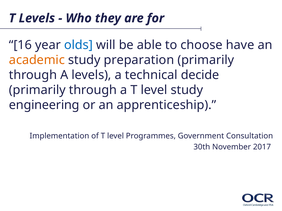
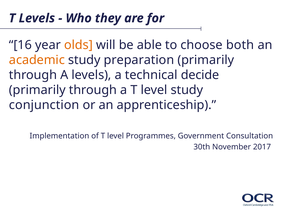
olds colour: blue -> orange
have: have -> both
engineering: engineering -> conjunction
